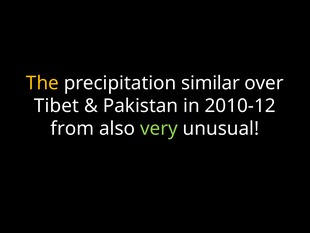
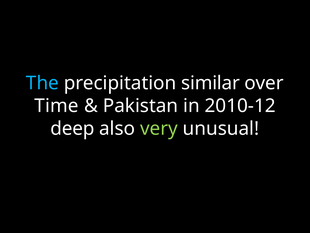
The colour: yellow -> light blue
Tibet: Tibet -> Time
from: from -> deep
